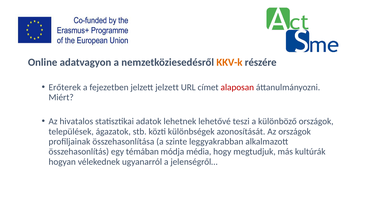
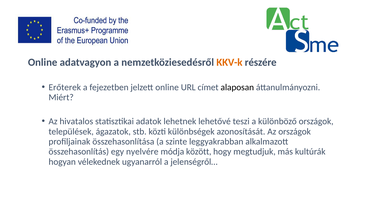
jelzett jelzett: jelzett -> online
alaposan colour: red -> black
témában: témában -> nyelvére
média: média -> között
